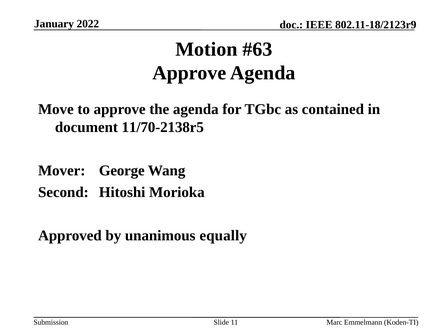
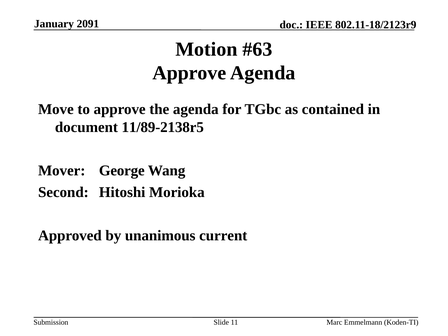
2022: 2022 -> 2091
11/70-2138r5: 11/70-2138r5 -> 11/89-2138r5
equally: equally -> current
